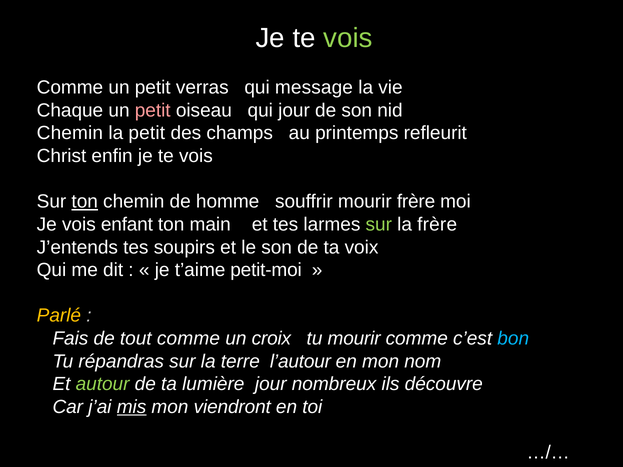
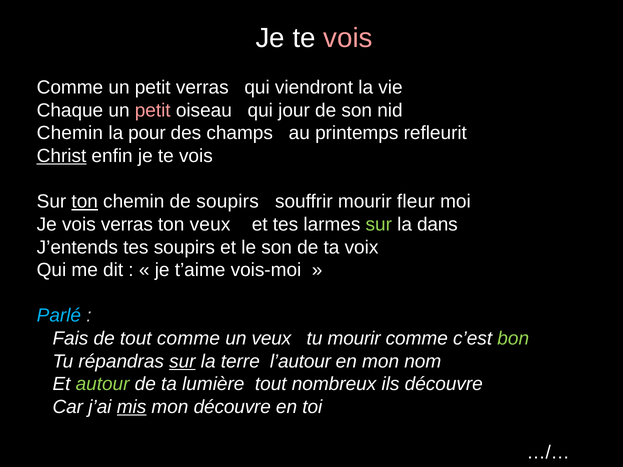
vois at (348, 38) colour: light green -> pink
message: message -> viendront
la petit: petit -> pour
Christ underline: none -> present
de homme: homme -> soupirs
mourir frère: frère -> fleur
vois enfant: enfant -> verras
ton main: main -> veux
la frère: frère -> dans
petit-moi: petit-moi -> vois-moi
Parlé colour: yellow -> light blue
un croix: croix -> veux
bon colour: light blue -> light green
sur at (182, 362) underline: none -> present
lumière jour: jour -> tout
mon viendront: viendront -> découvre
